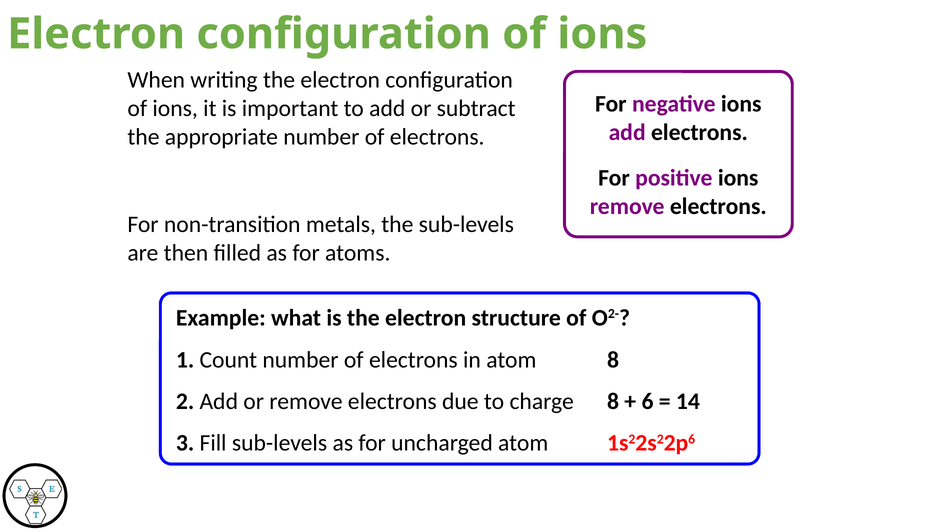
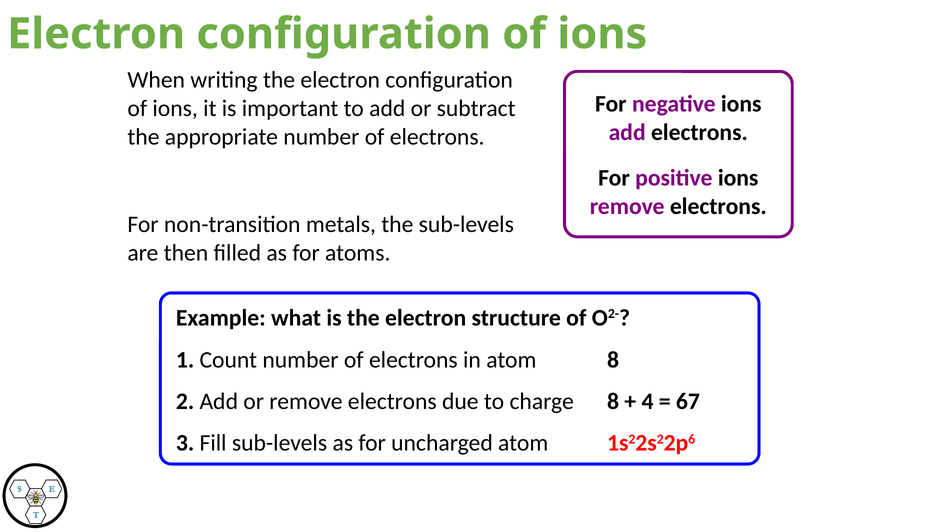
6: 6 -> 4
14: 14 -> 67
